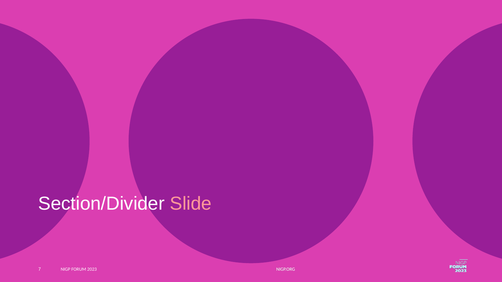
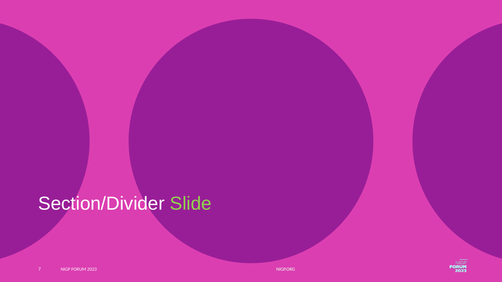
Slide colour: pink -> light green
